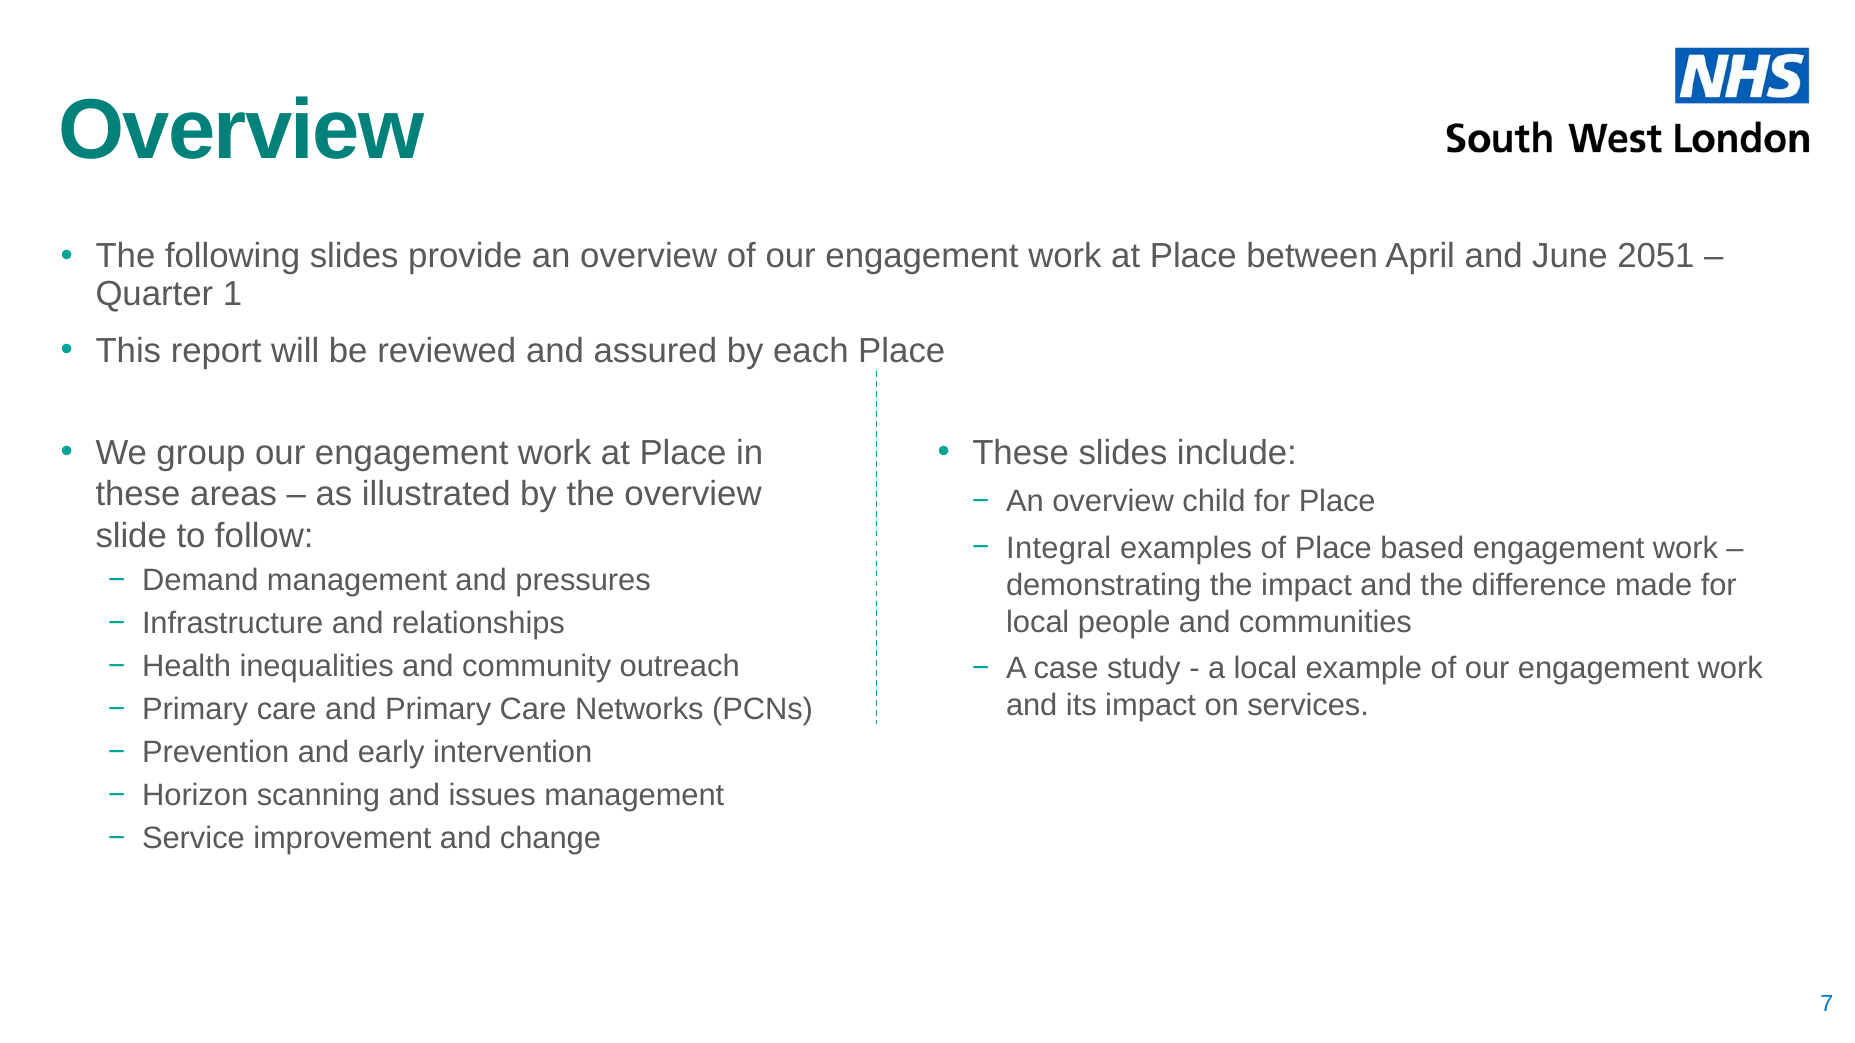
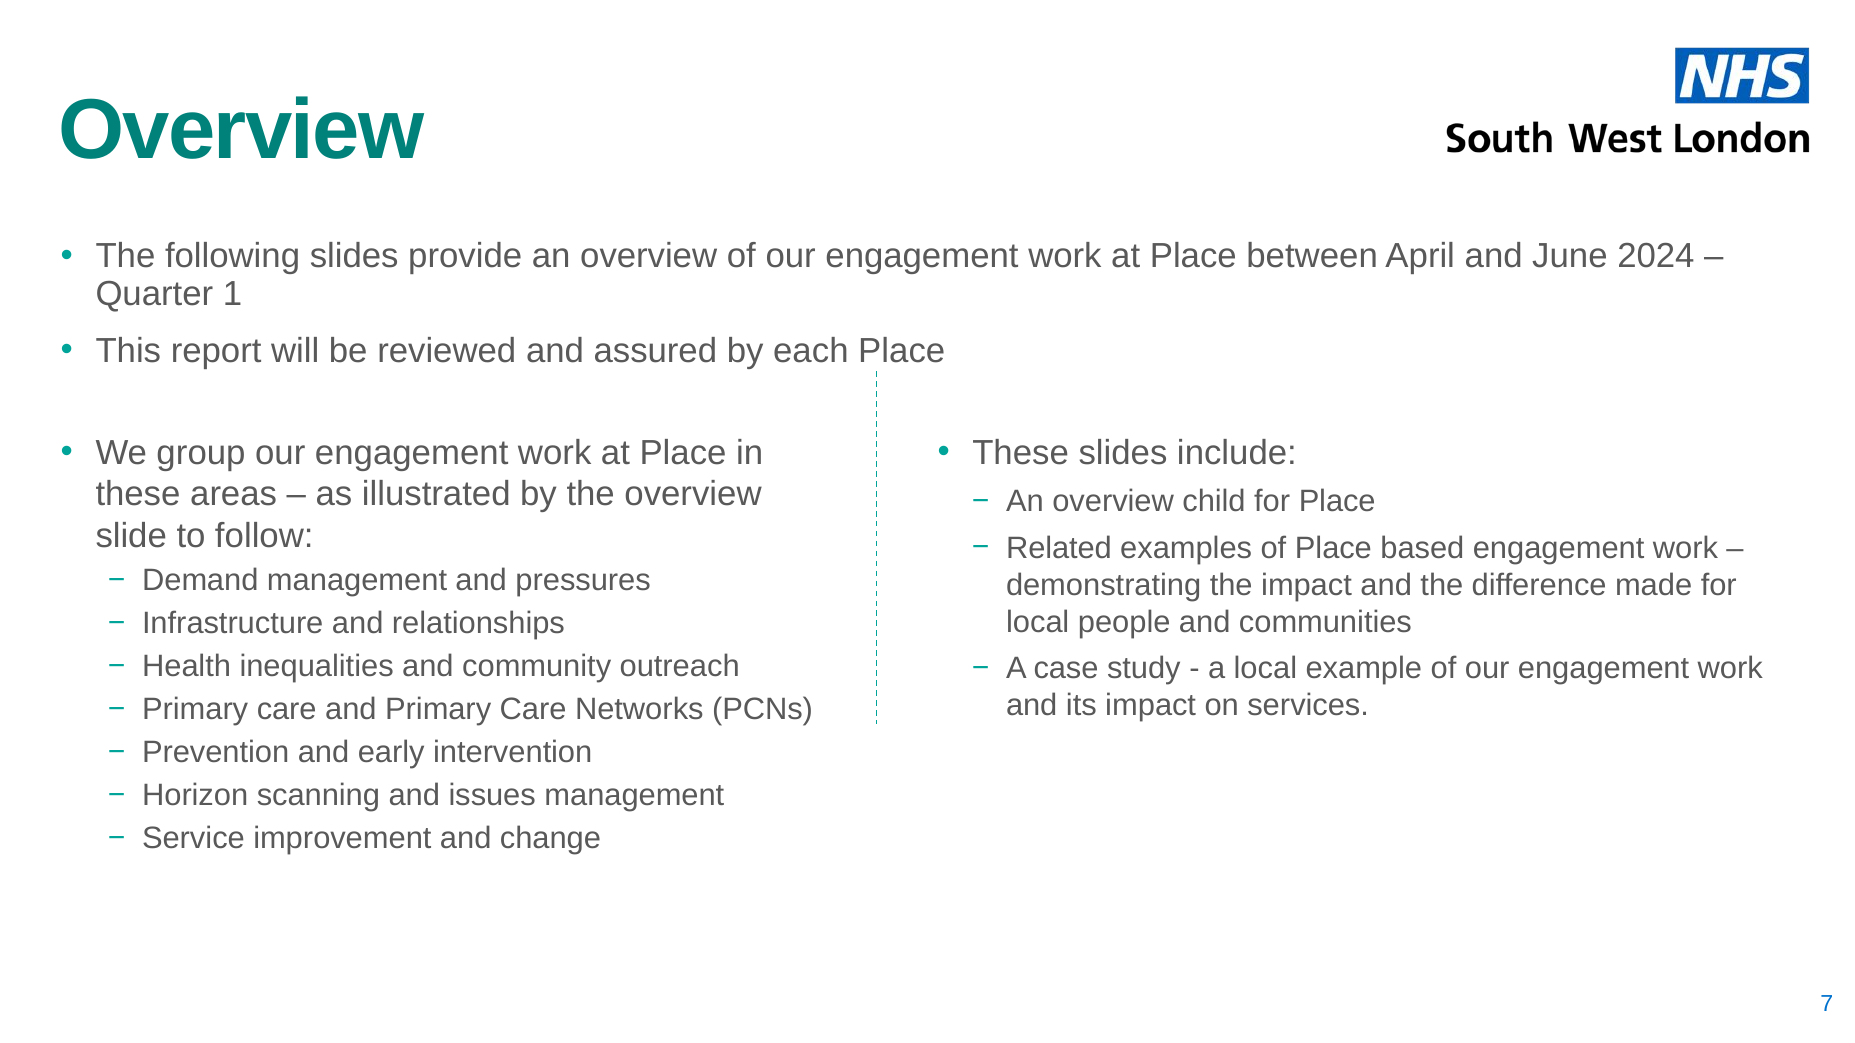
2051: 2051 -> 2024
Integral: Integral -> Related
